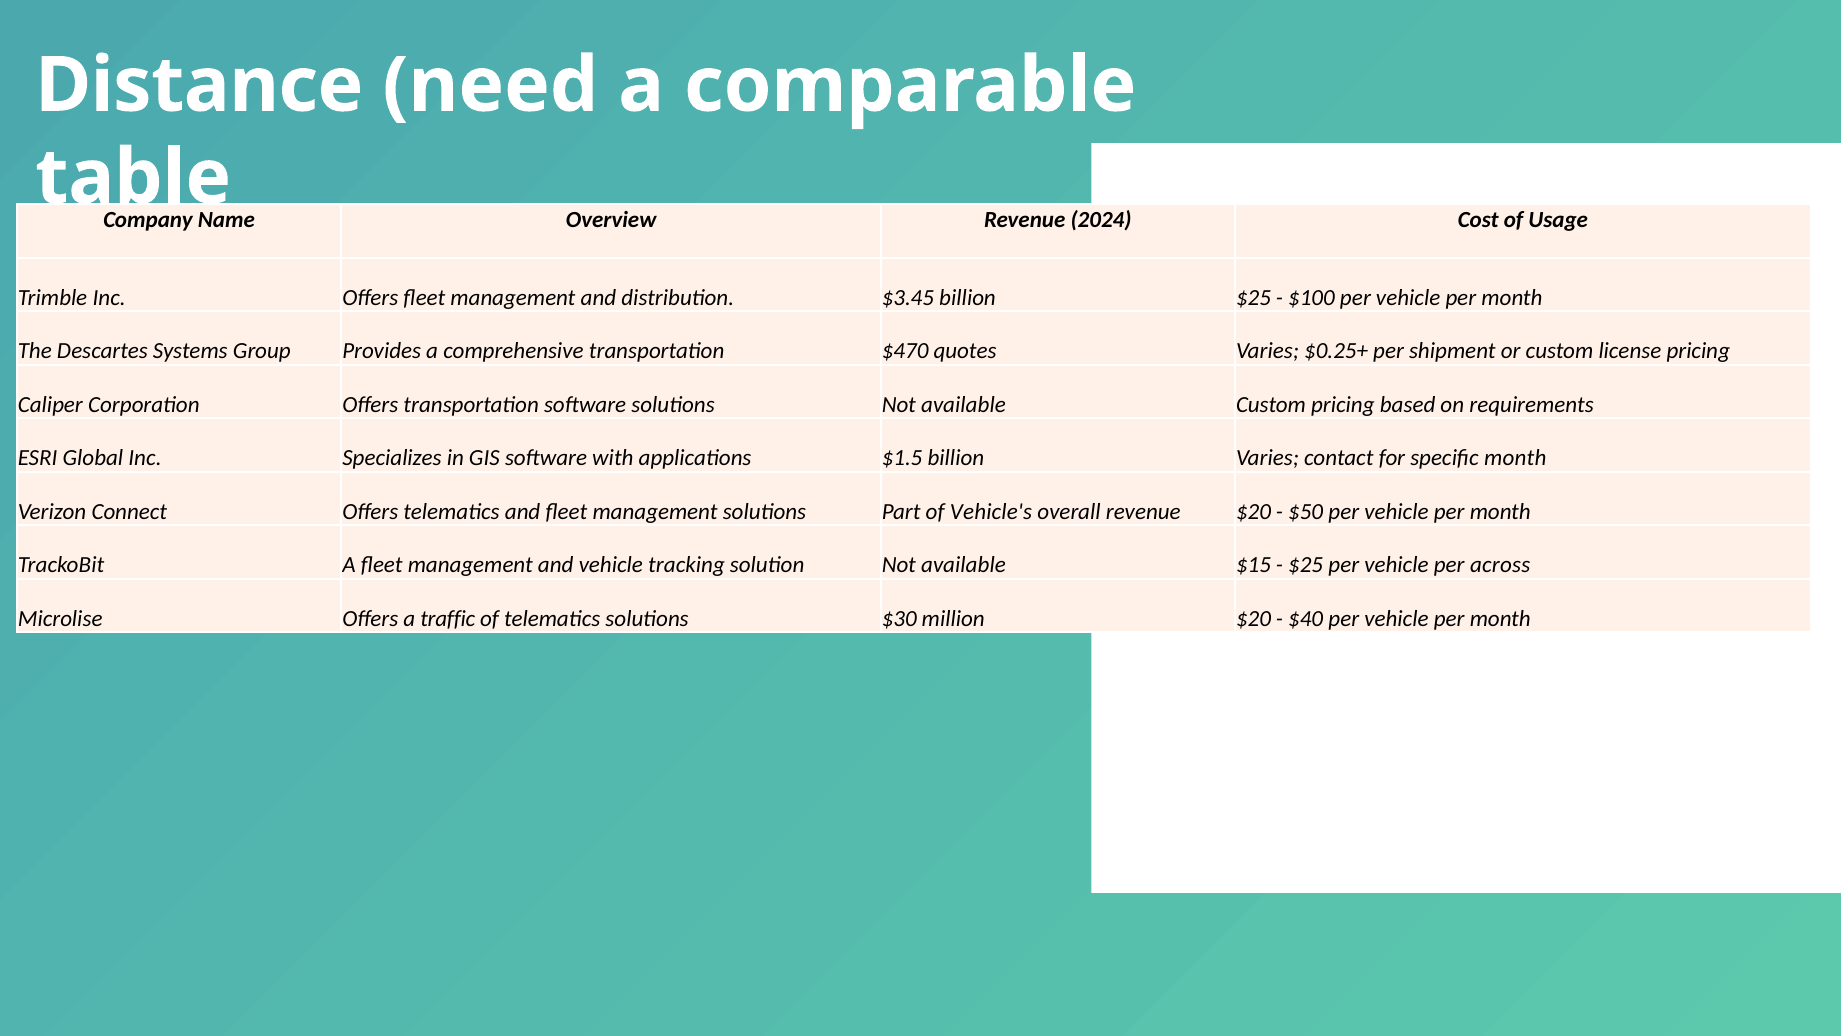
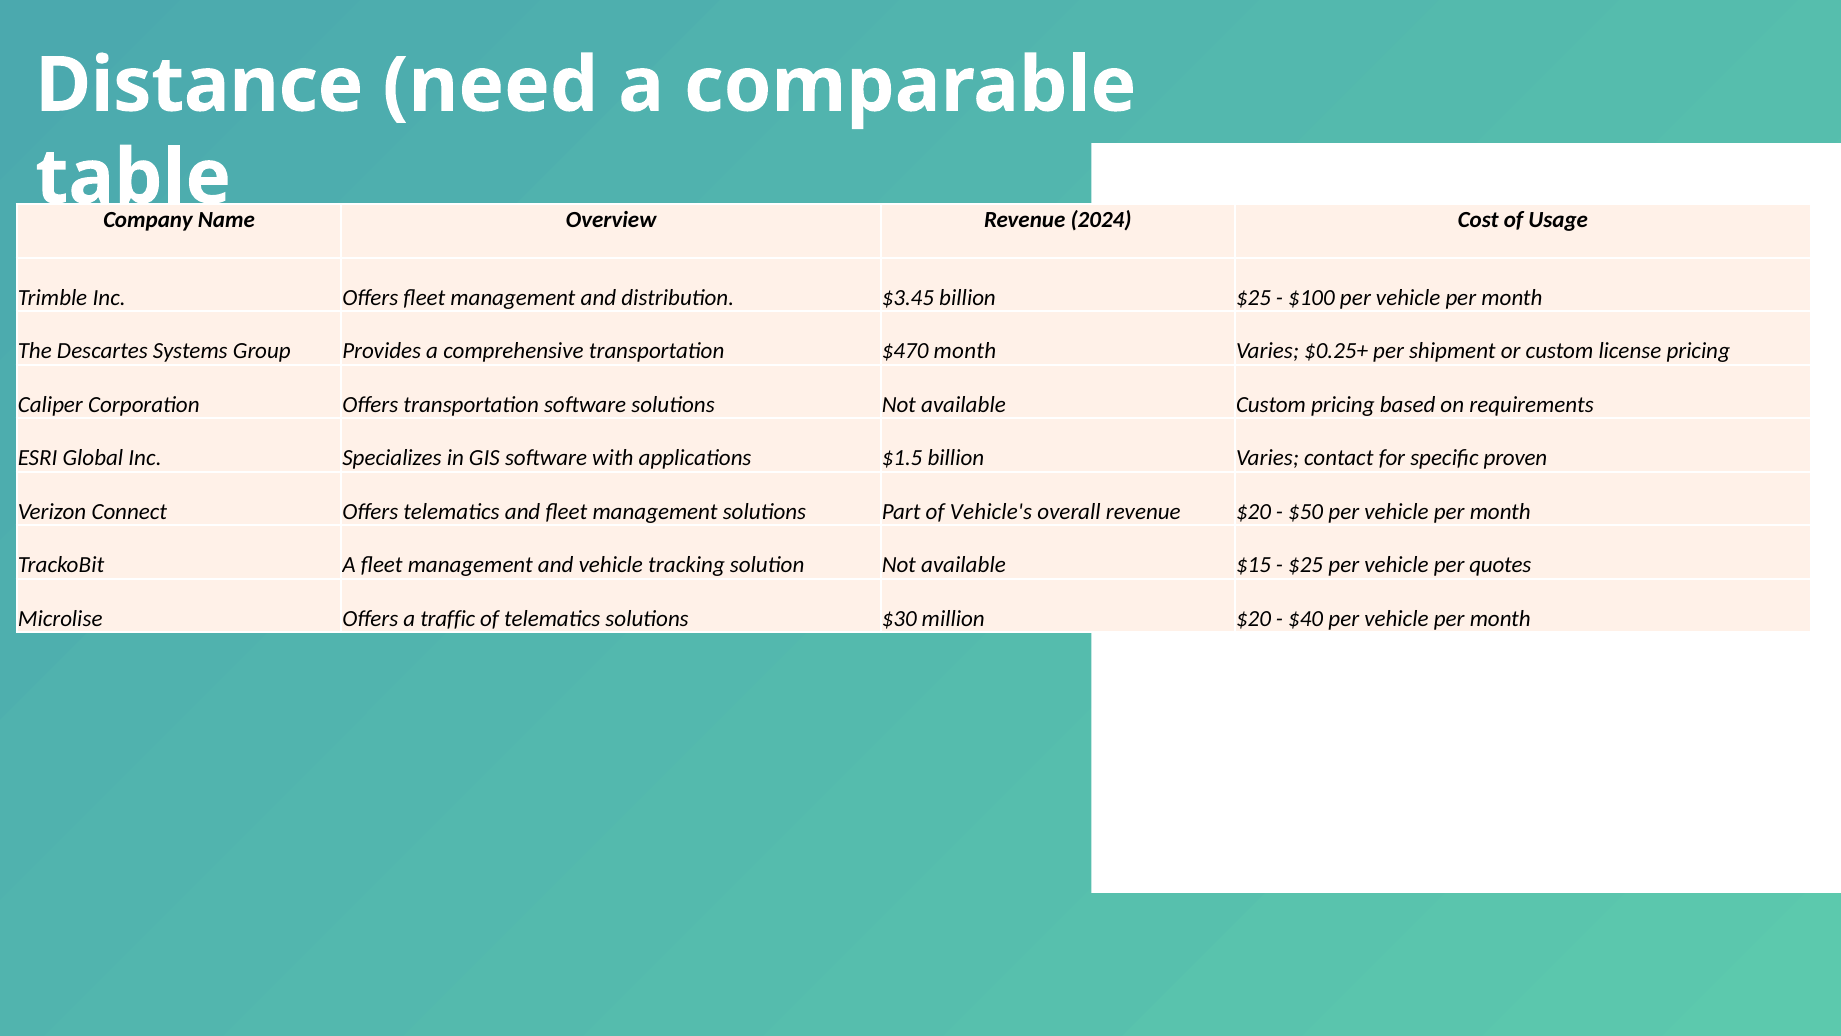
$470 quotes: quotes -> month
specific month: month -> proven
across: across -> quotes
